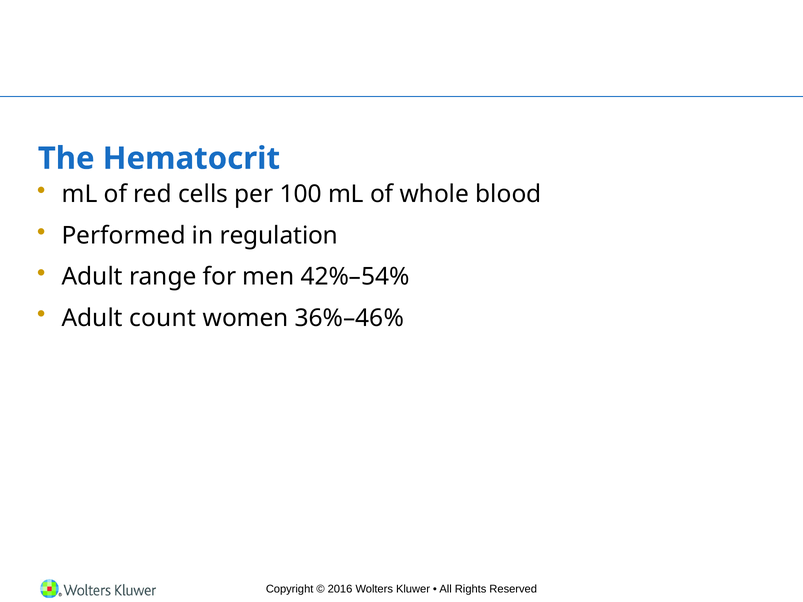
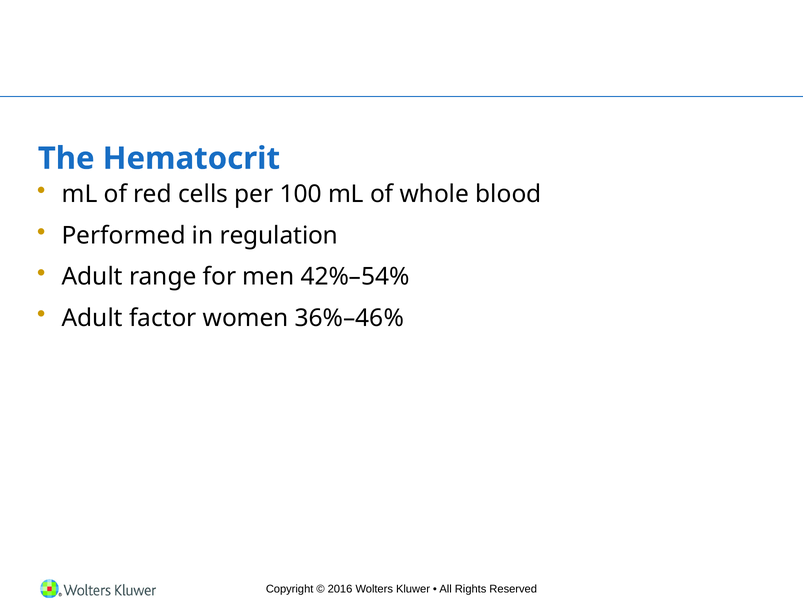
count: count -> factor
